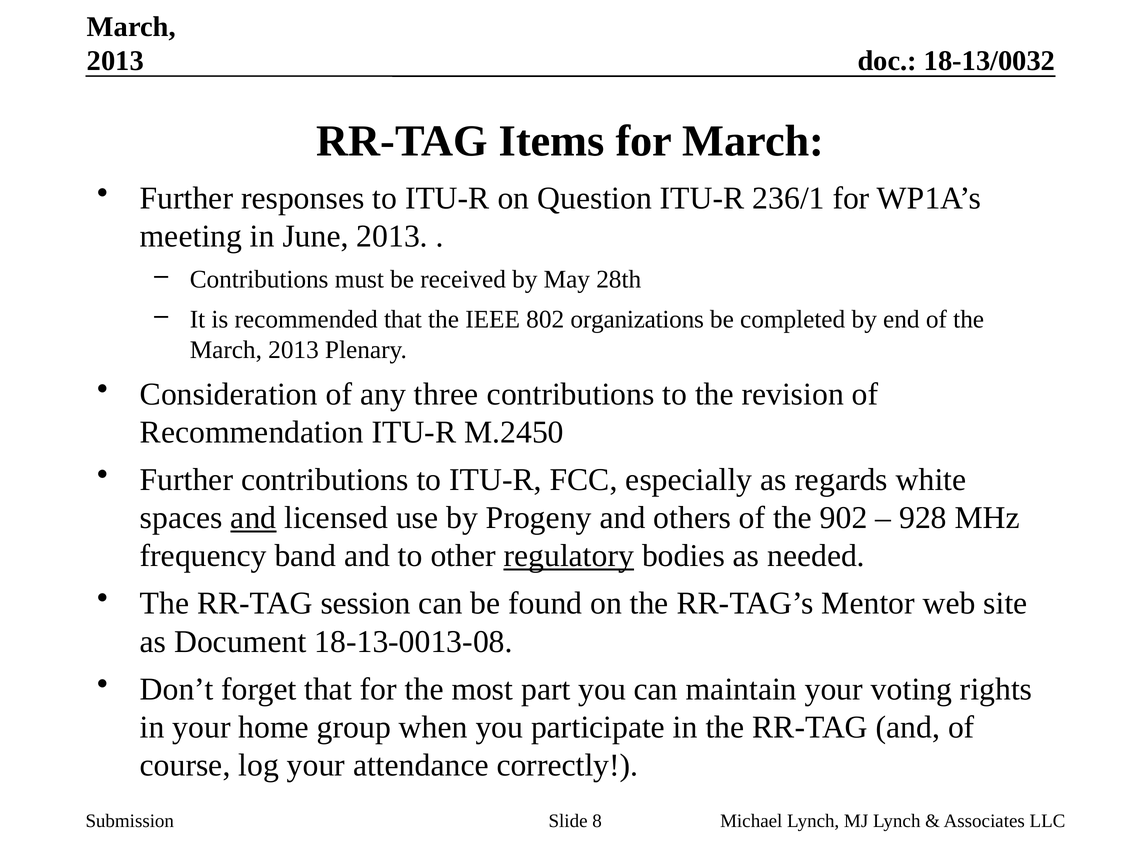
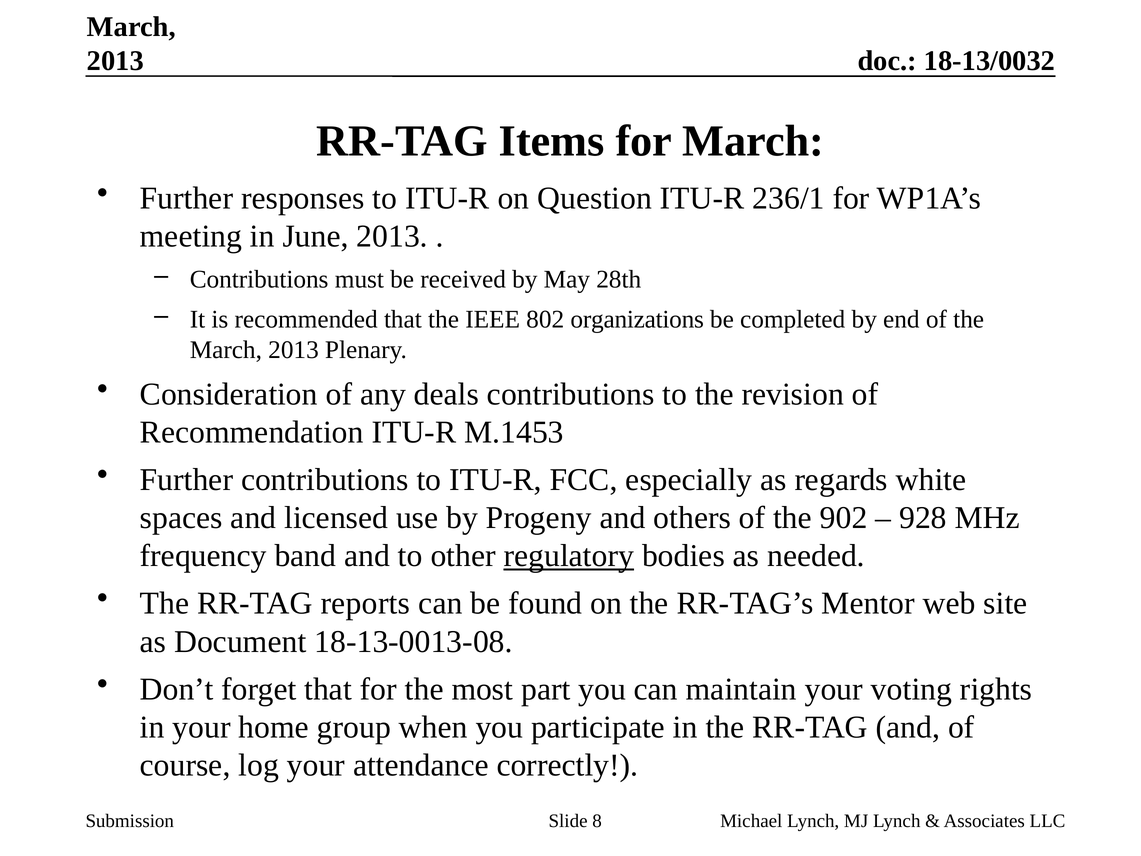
three: three -> deals
M.2450: M.2450 -> M.1453
and at (253, 518) underline: present -> none
session: session -> reports
